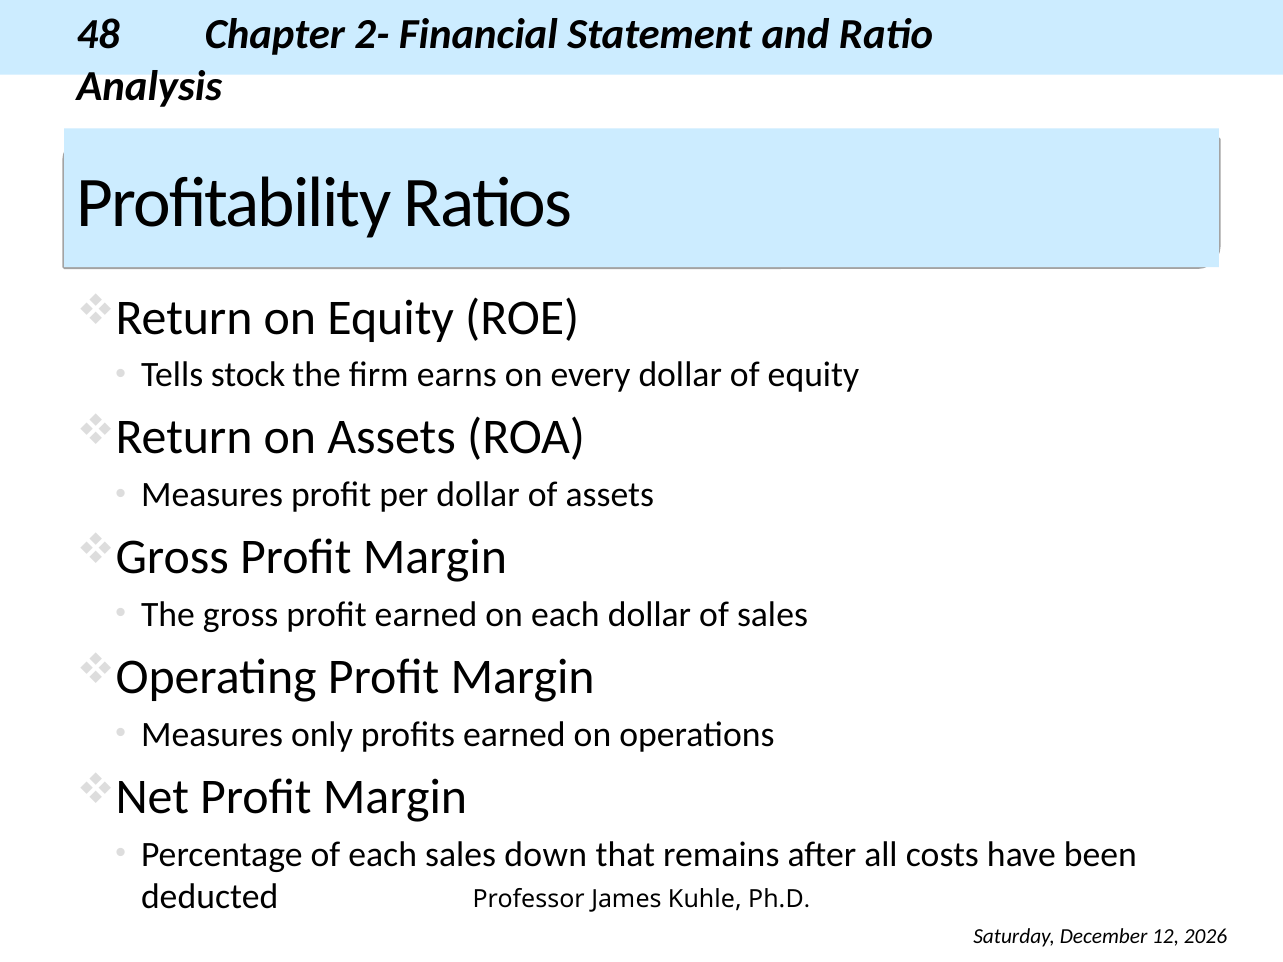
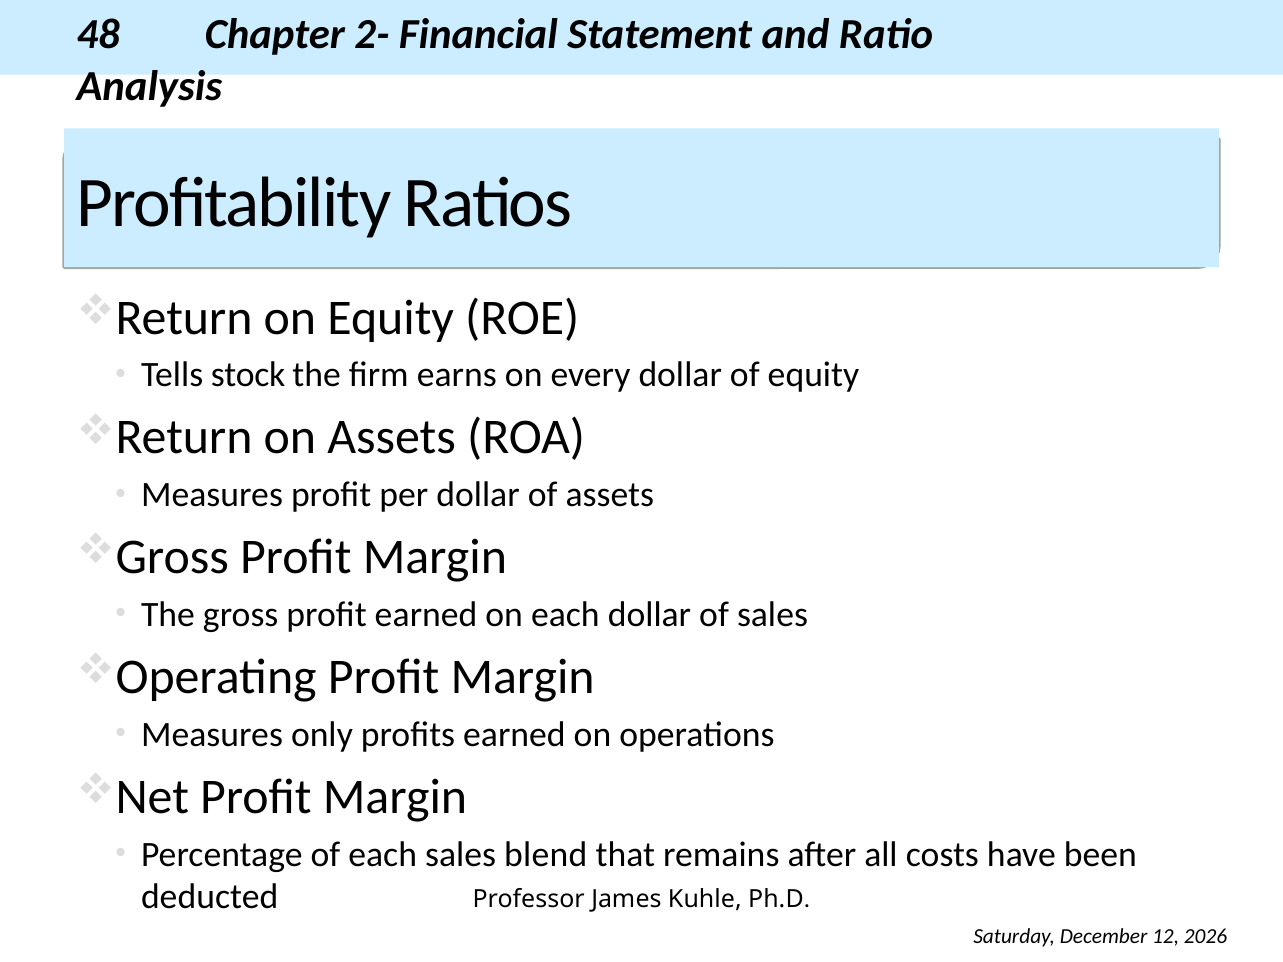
down: down -> blend
